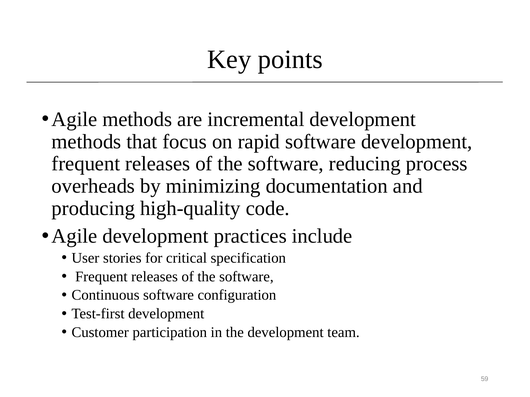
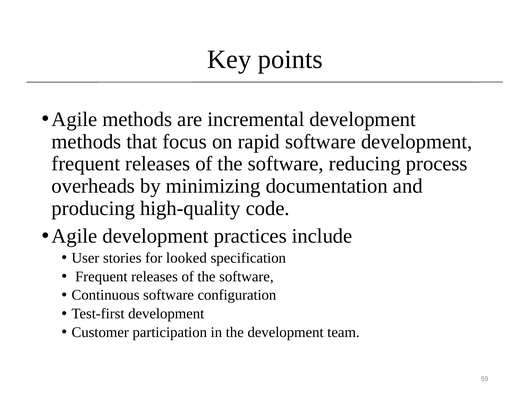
critical: critical -> looked
